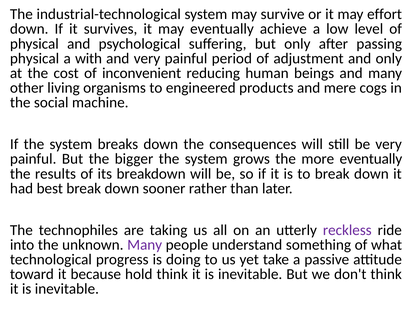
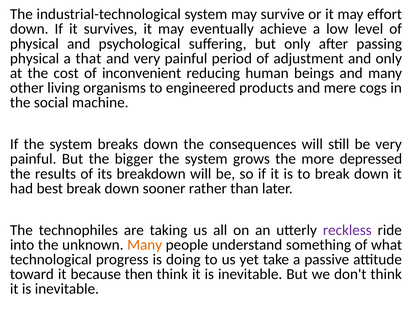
with: with -> that
more eventually: eventually -> depressed
Many at (145, 245) colour: purple -> orange
hold: hold -> then
